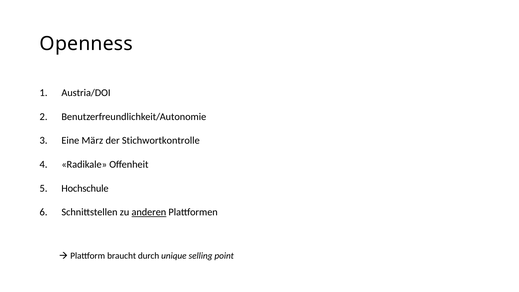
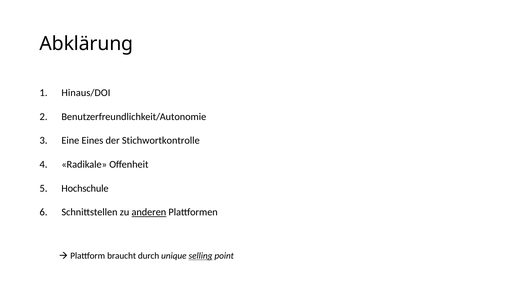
Openness: Openness -> Abklärung
Austria/DOI: Austria/DOI -> Hinaus/DOI
März: März -> Eines
selling underline: none -> present
